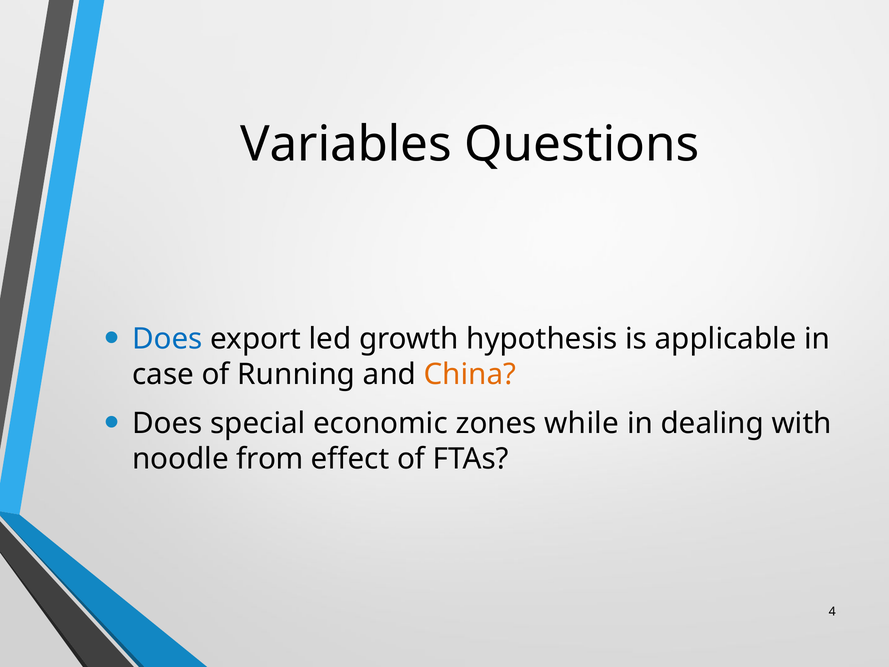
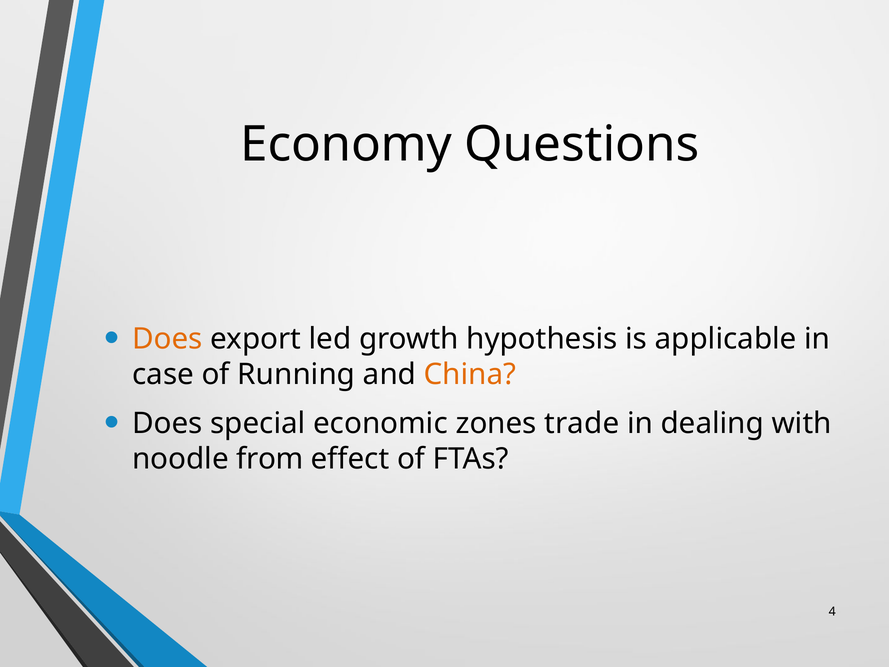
Variables: Variables -> Economy
Does at (167, 339) colour: blue -> orange
while: while -> trade
